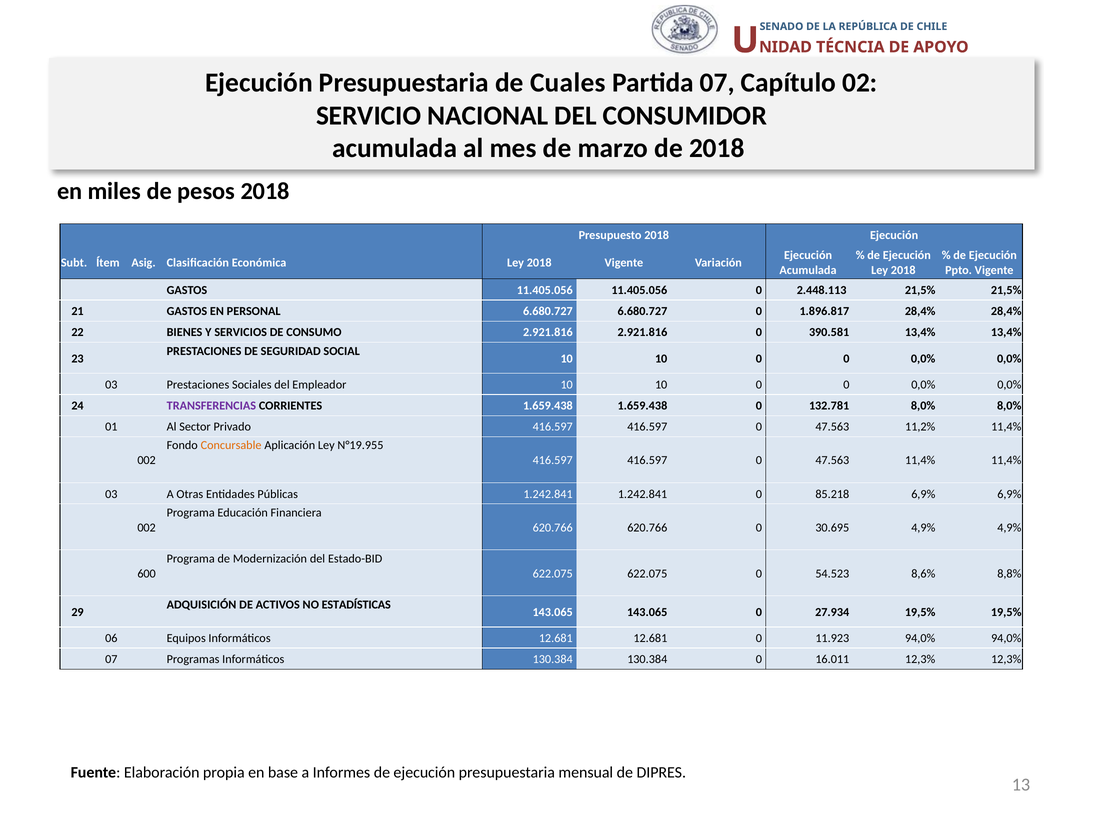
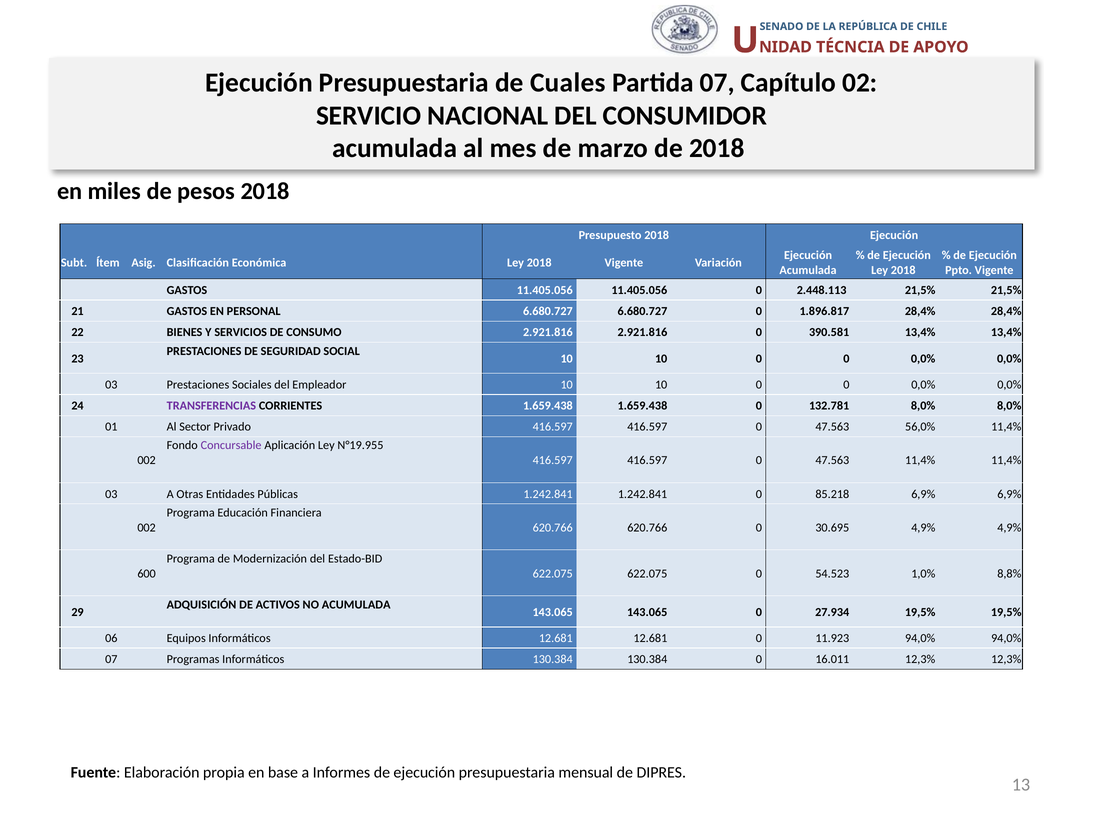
11,2%: 11,2% -> 56,0%
Concursable colour: orange -> purple
8,6%: 8,6% -> 1,0%
NO ESTADÍSTICAS: ESTADÍSTICAS -> ACUMULADA
